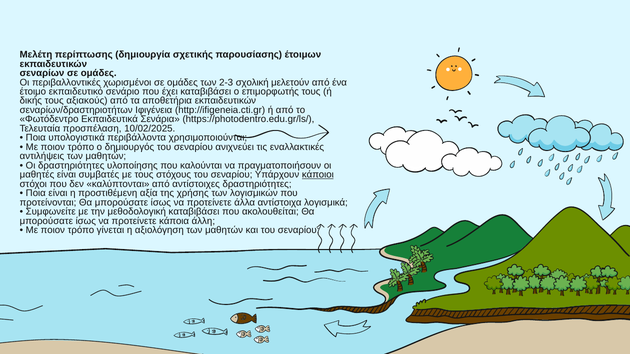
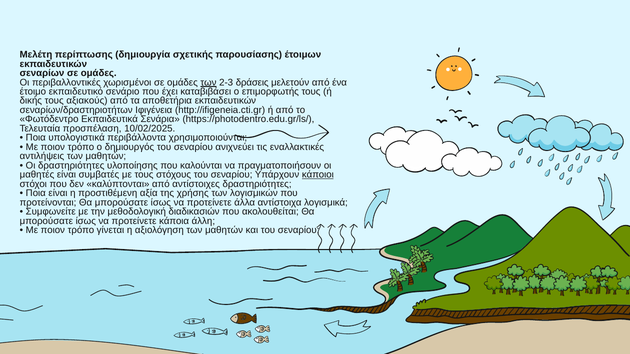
των at (208, 82) underline: none -> present
σχολική: σχολική -> δράσεις
μεθοδολογική καταβιβάσει: καταβιβάσει -> διαδικασιών
